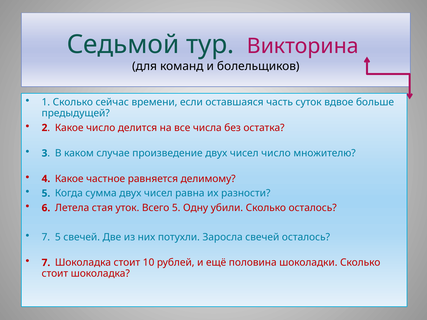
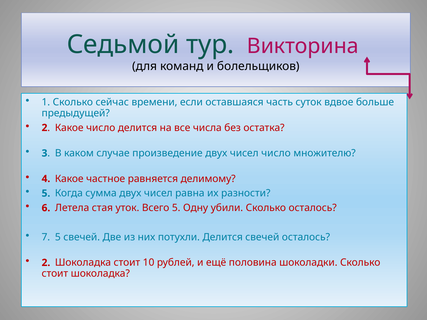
потухли Заросла: Заросла -> Делится
7 at (46, 263): 7 -> 2
